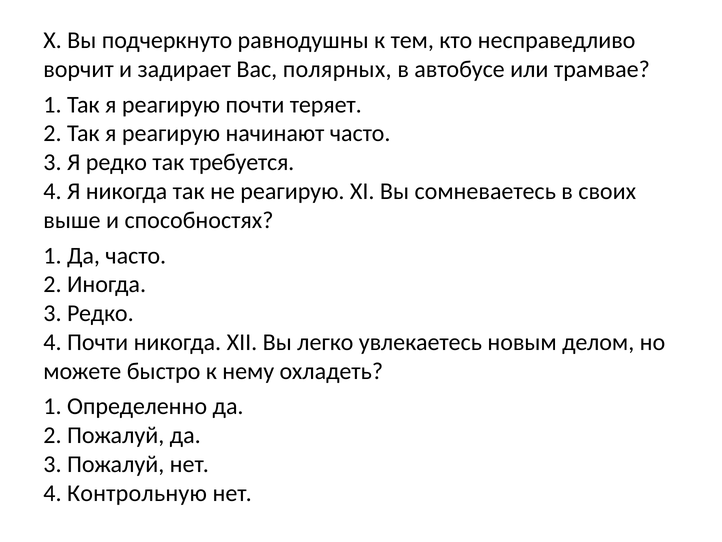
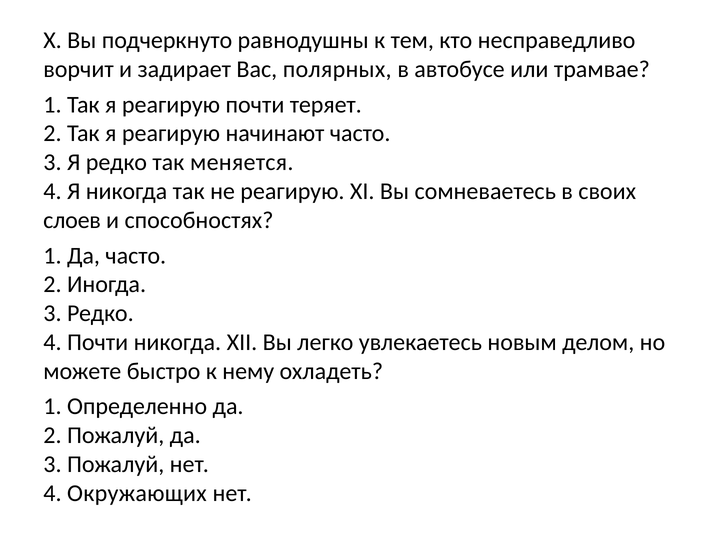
требуется: требуется -> меняется
выше: выше -> слоев
Контрольную: Контрольную -> Окружающих
